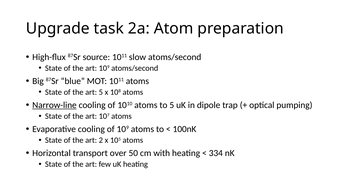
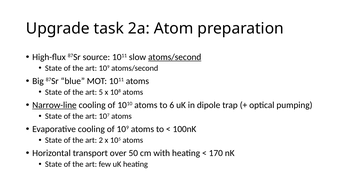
atoms/second at (175, 57) underline: none -> present
to 5: 5 -> 6
334: 334 -> 170
